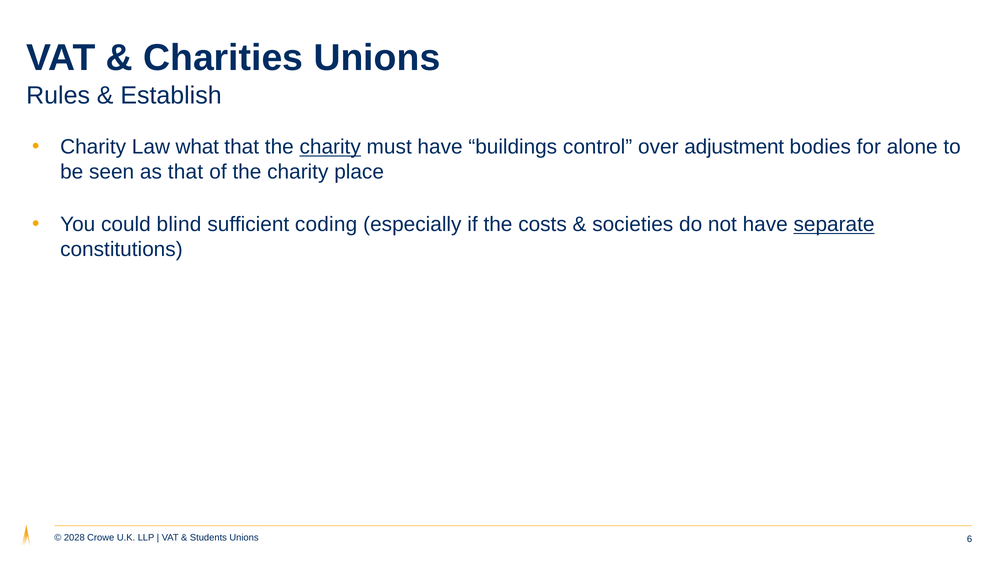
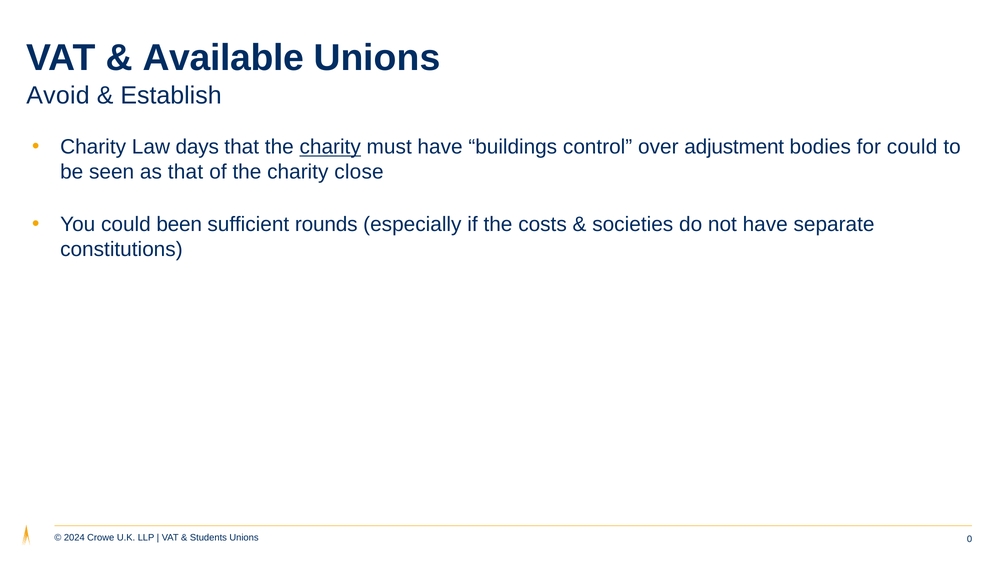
Charities: Charities -> Available
Rules: Rules -> Avoid
what: what -> days
for alone: alone -> could
place: place -> close
blind: blind -> been
coding: coding -> rounds
separate underline: present -> none
2028: 2028 -> 2024
6: 6 -> 0
